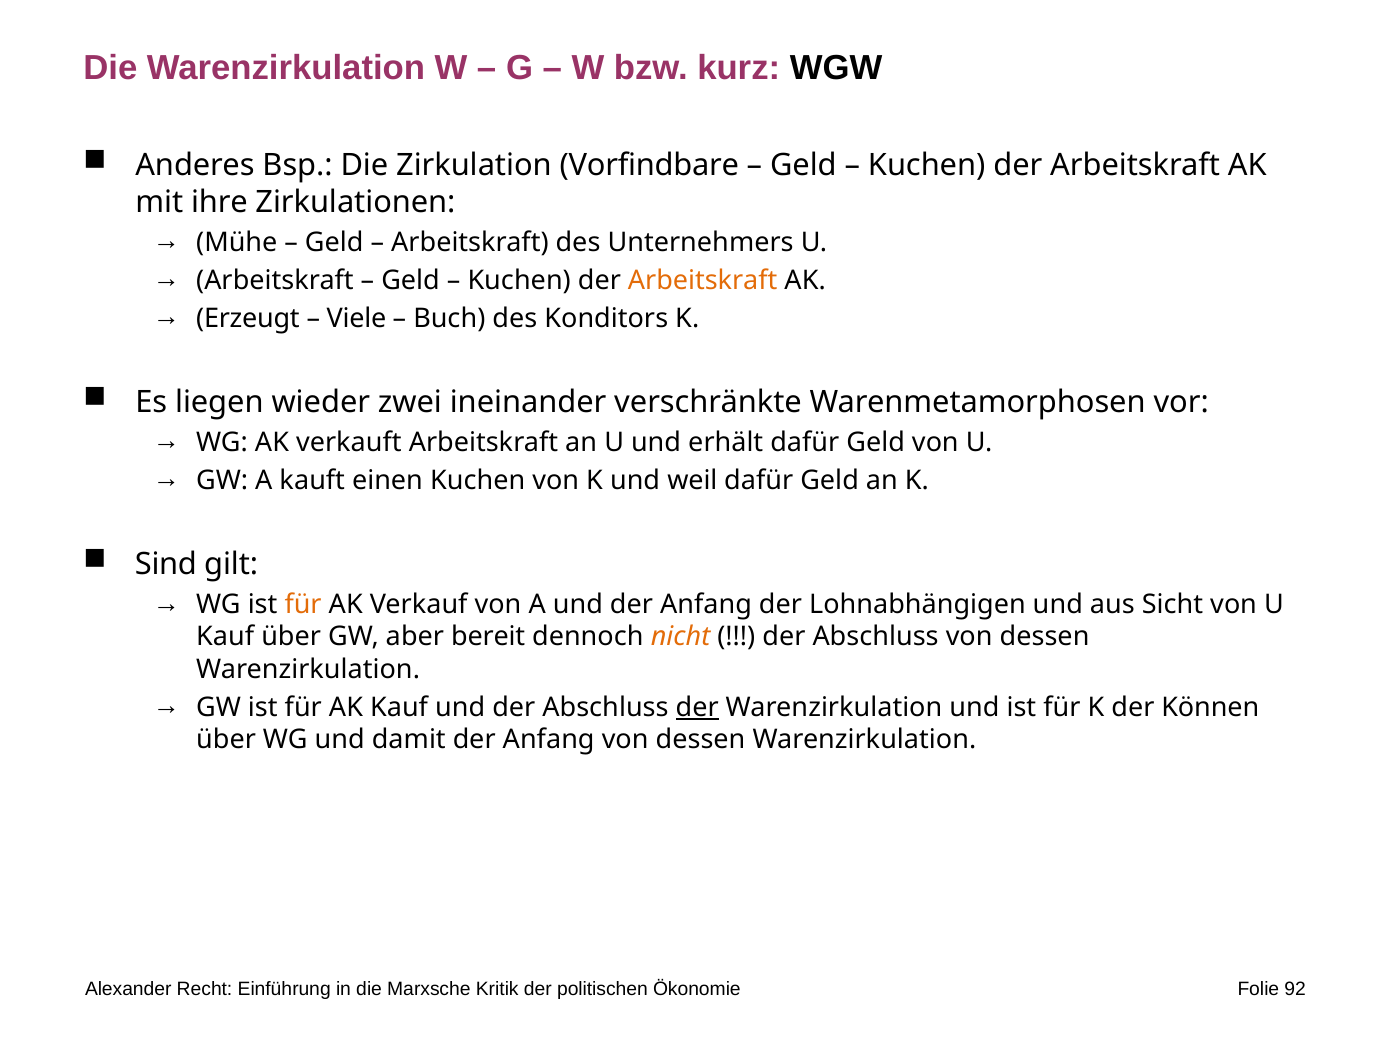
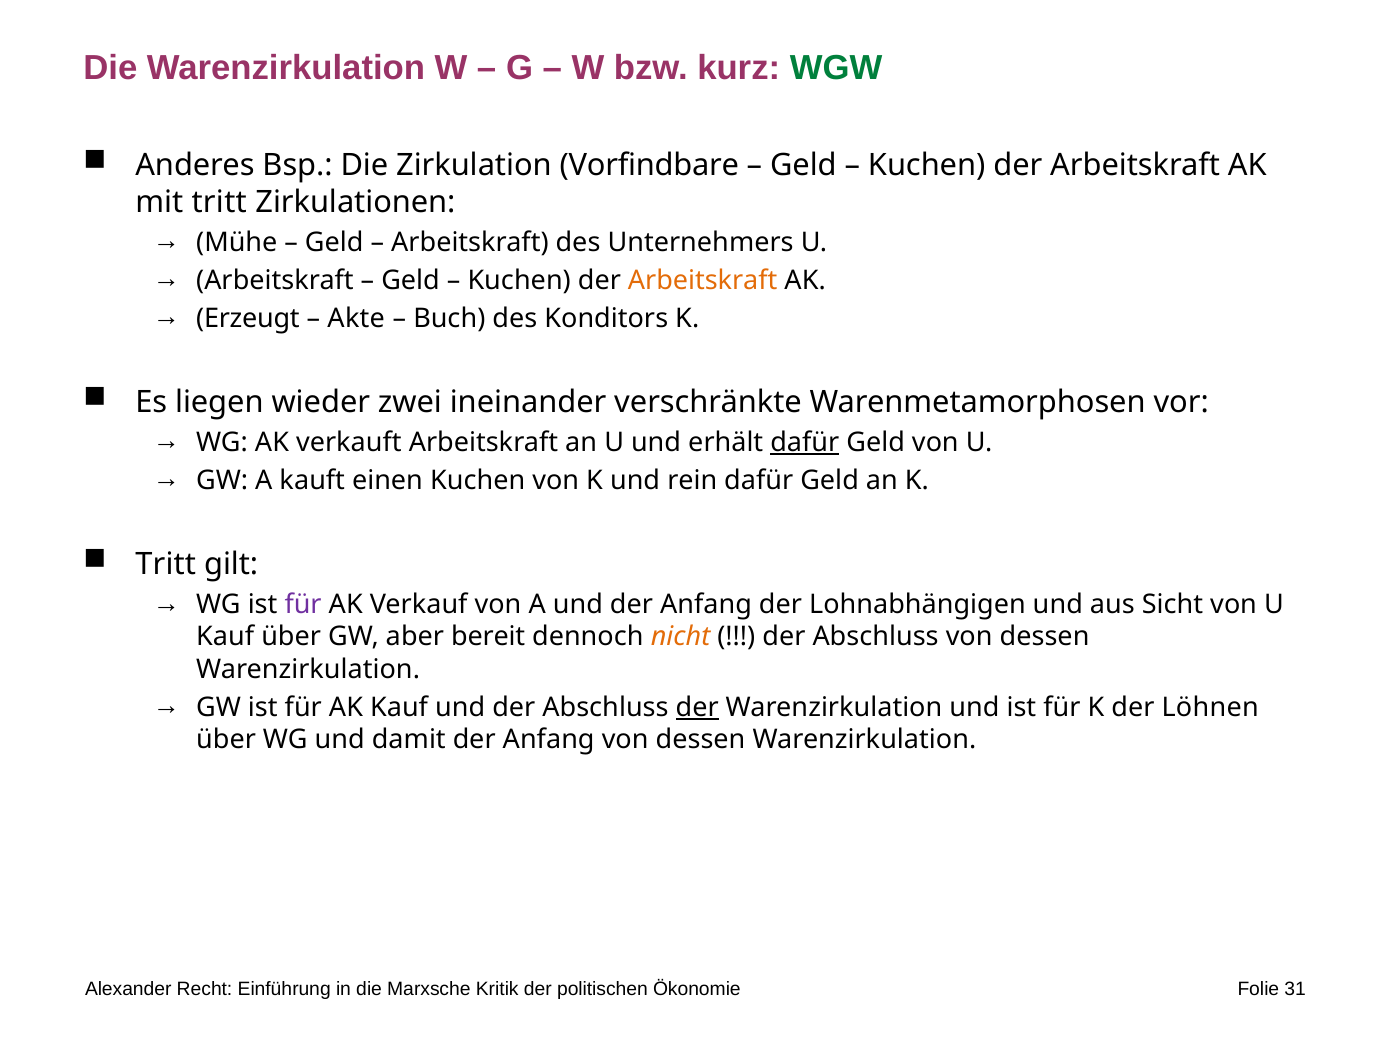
WGW colour: black -> green
mit ihre: ihre -> tritt
Viele: Viele -> Akte
dafür at (805, 442) underline: none -> present
weil: weil -> rein
Sind at (166, 565): Sind -> Tritt
für at (303, 604) colour: orange -> purple
Können: Können -> Löhnen
92: 92 -> 31
